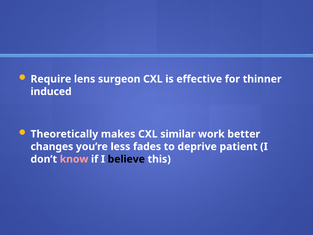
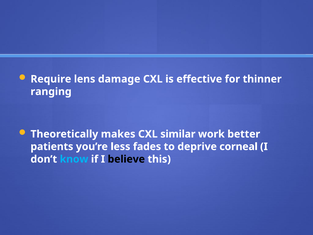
surgeon: surgeon -> damage
induced: induced -> ranging
changes: changes -> patients
patient: patient -> corneal
know colour: pink -> light blue
